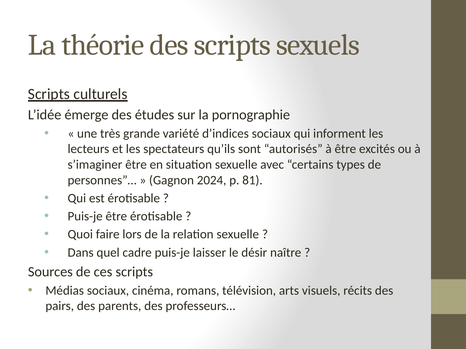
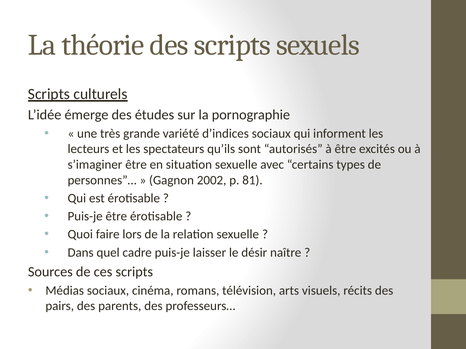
2024: 2024 -> 2002
